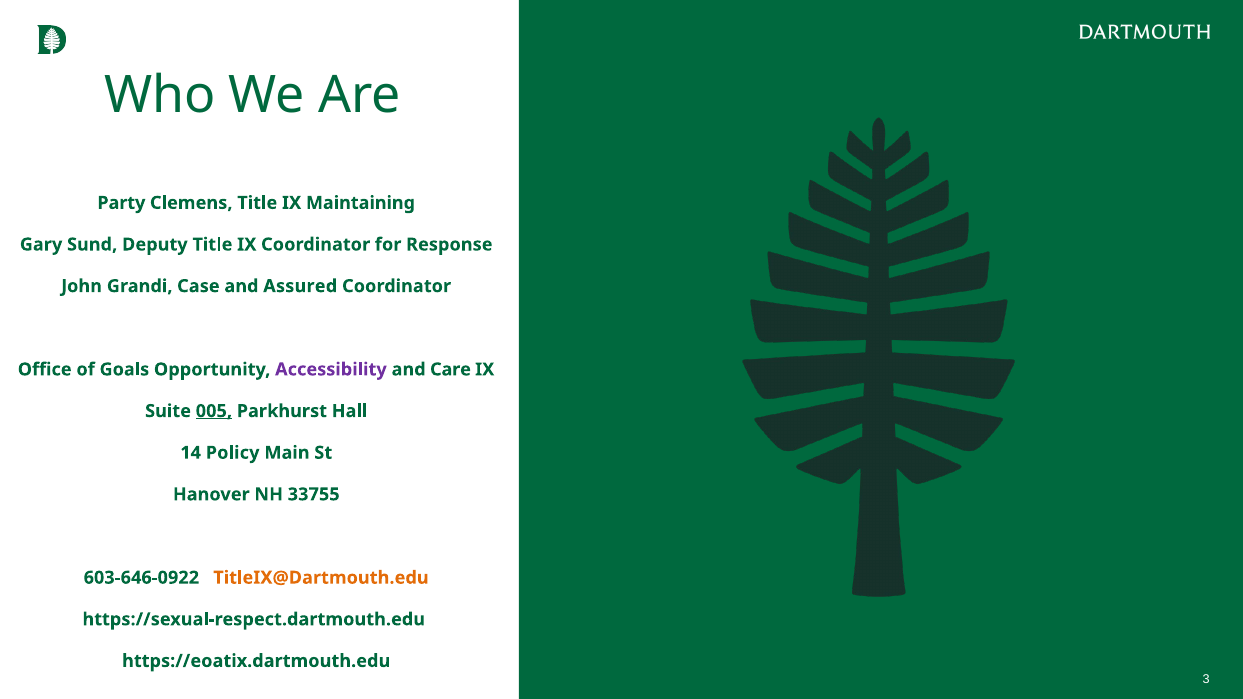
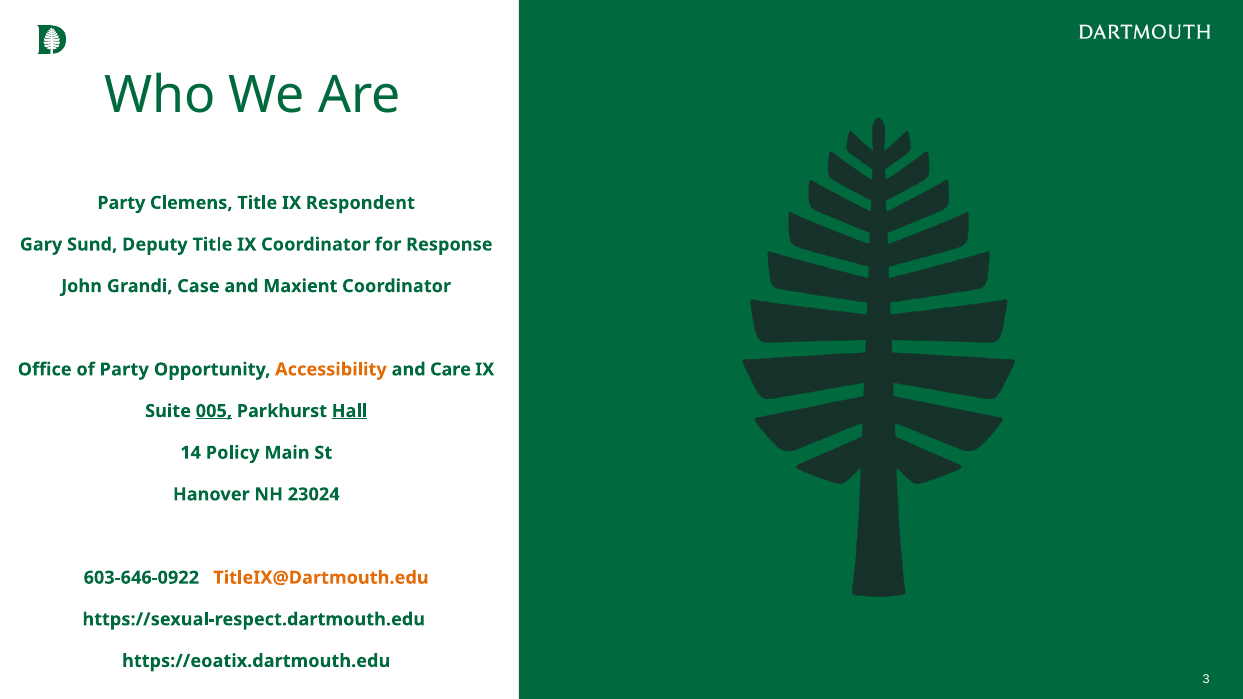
Maintaining: Maintaining -> Respondent
Assured: Assured -> Maxient
of Goals: Goals -> Party
Accessibility colour: purple -> orange
Hall underline: none -> present
33755: 33755 -> 23024
